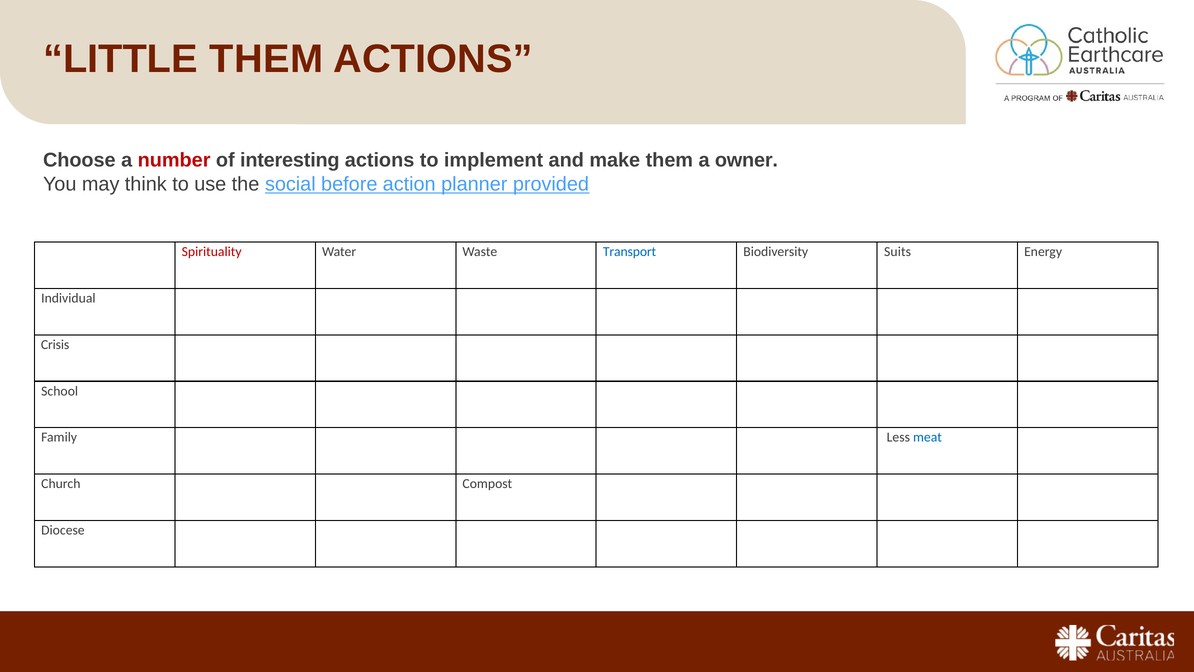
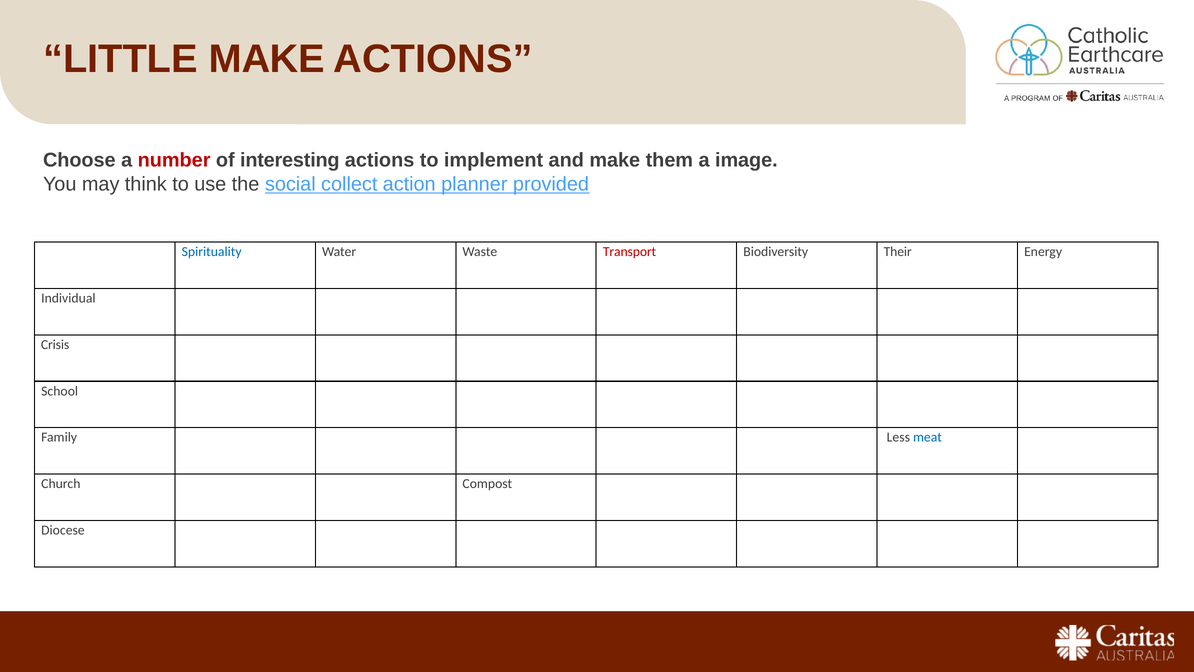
LITTLE THEM: THEM -> MAKE
owner: owner -> image
before: before -> collect
Spirituality colour: red -> blue
Transport colour: blue -> red
Suits: Suits -> Their
